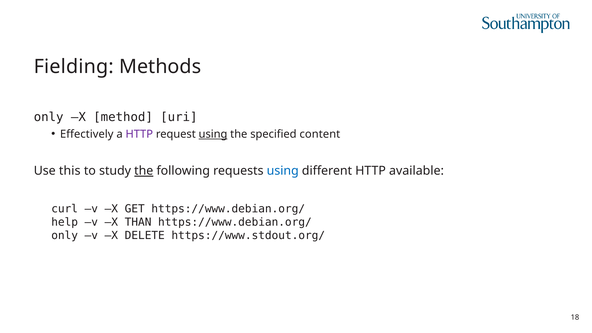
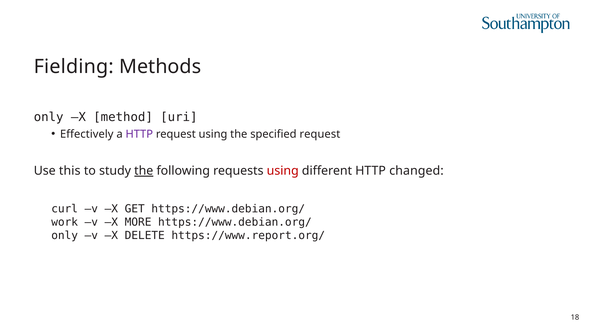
using at (213, 134) underline: present -> none
specified content: content -> request
using at (283, 171) colour: blue -> red
available: available -> changed
help: help -> work
THAN: THAN -> MORE
https://www.stdout.org/: https://www.stdout.org/ -> https://www.report.org/
